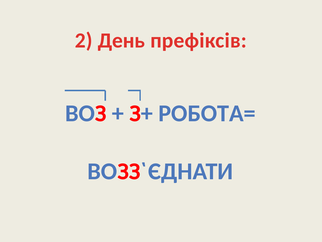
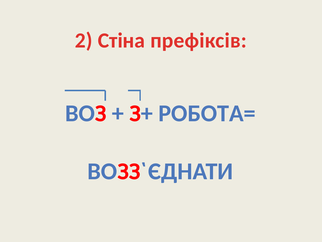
День: День -> Стіна
